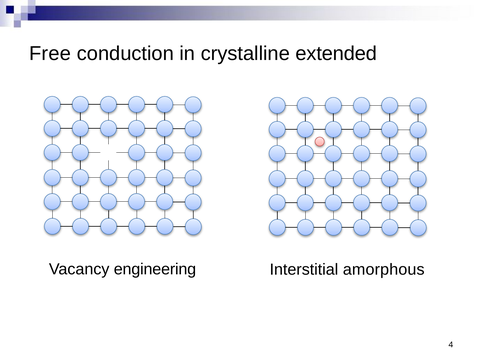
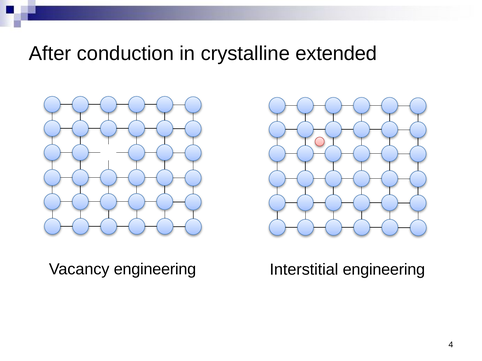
Free: Free -> After
Interstitial amorphous: amorphous -> engineering
